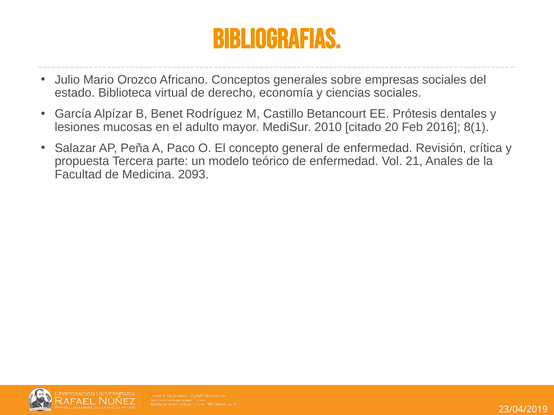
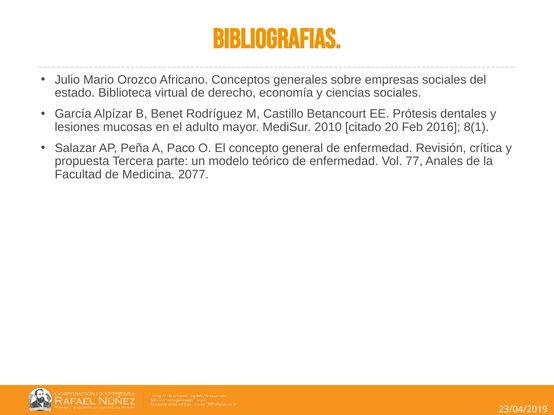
21: 21 -> 77
2093: 2093 -> 2077
